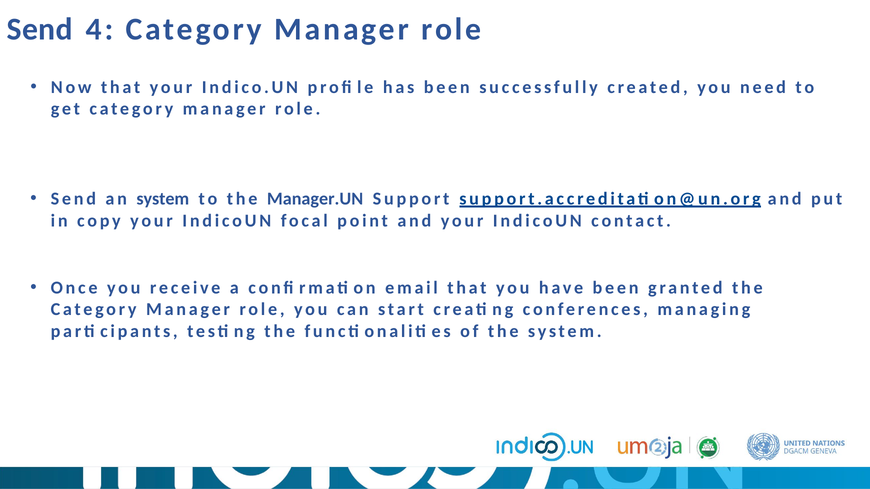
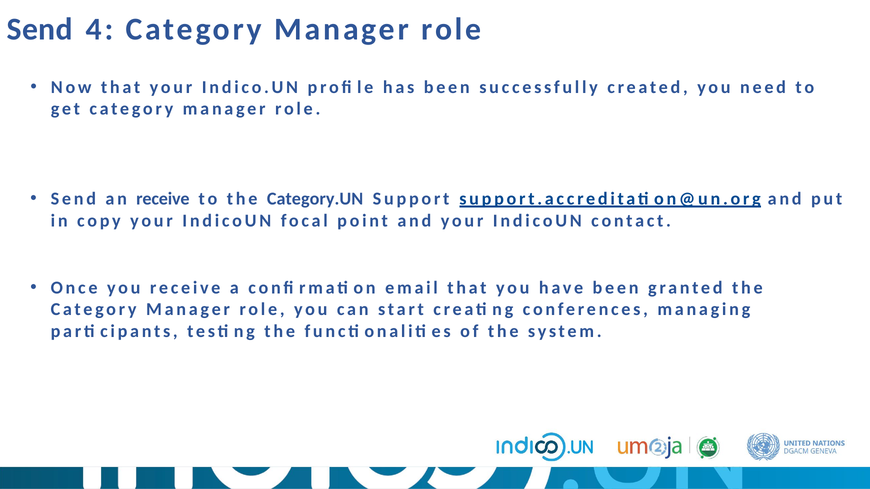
an system: system -> receive
Manager.UN: Manager.UN -> Category.UN
